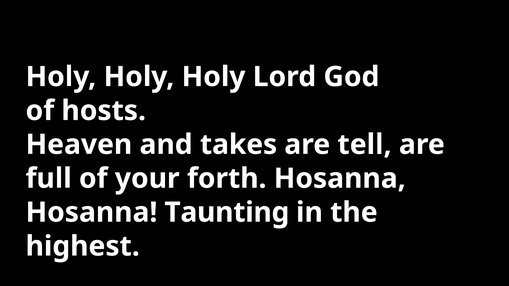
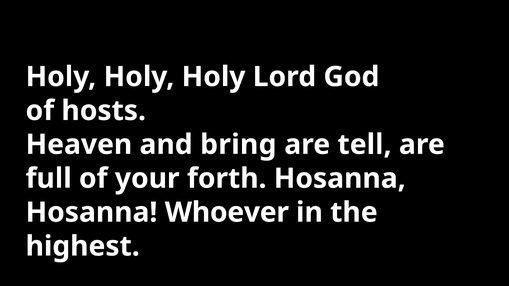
takes: takes -> bring
Taunting: Taunting -> Whoever
